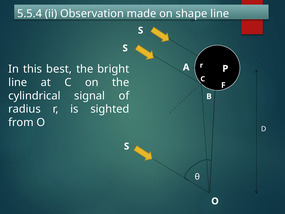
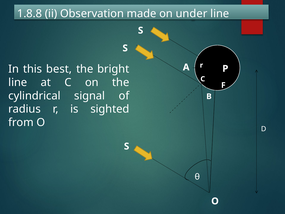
5.5.4: 5.5.4 -> 1.8.8
shape: shape -> under
